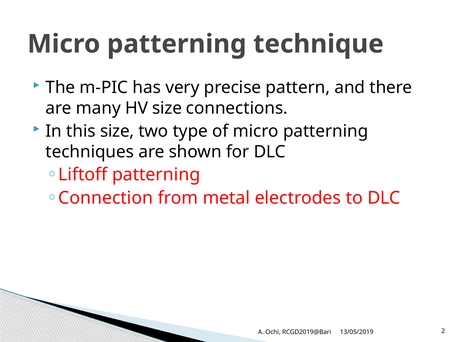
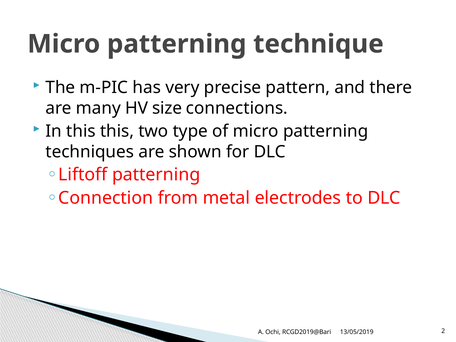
this size: size -> this
